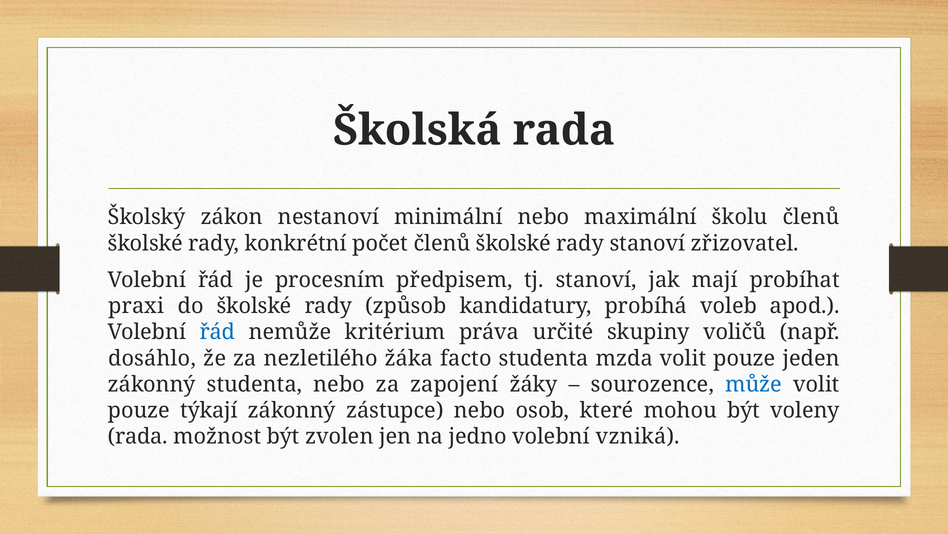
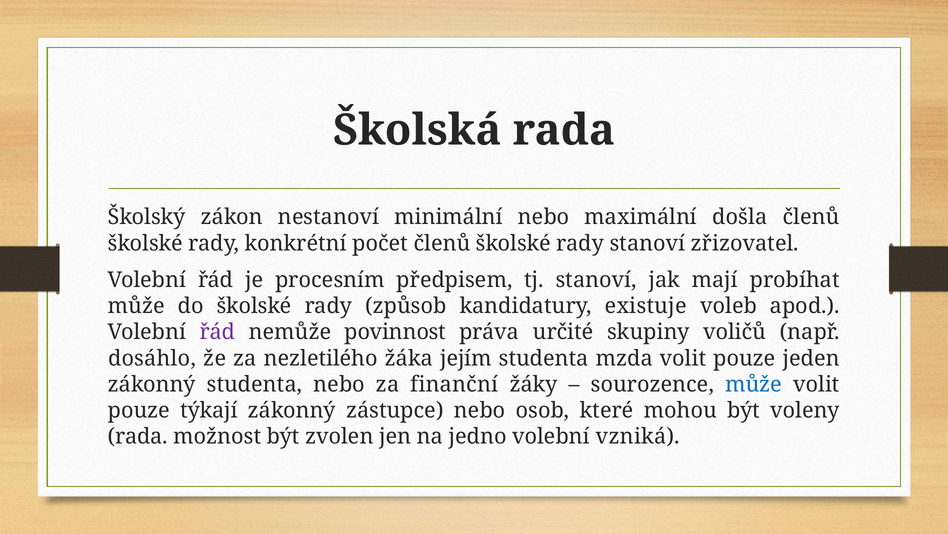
školu: školu -> došla
praxi at (136, 306): praxi -> může
probíhá: probíhá -> existuje
řád at (218, 332) colour: blue -> purple
kritérium: kritérium -> povinnost
facto: facto -> jejím
zapojení: zapojení -> finanční
